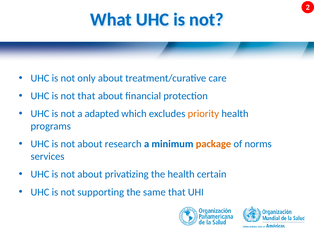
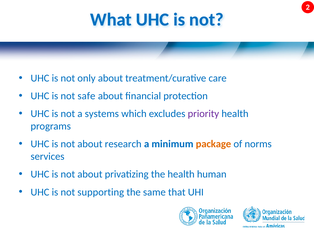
not that: that -> safe
adapted: adapted -> systems
priority colour: orange -> purple
certain: certain -> human
